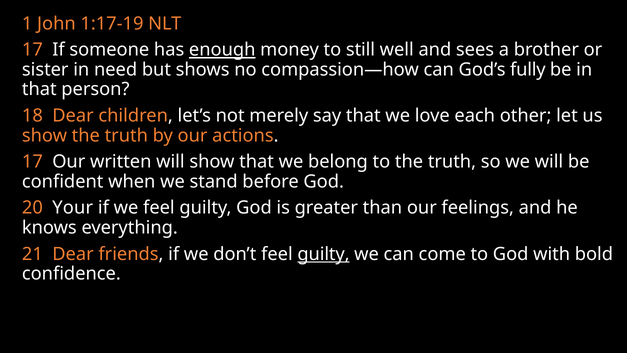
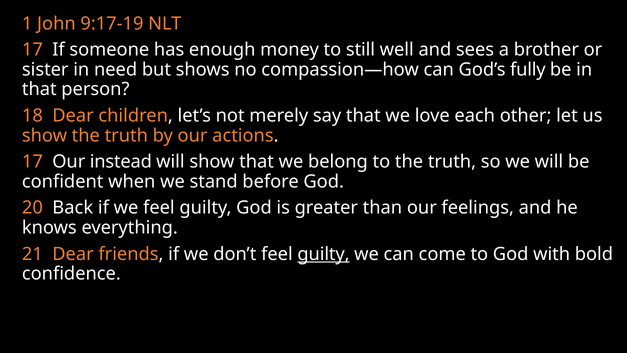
1:17-19: 1:17-19 -> 9:17-19
enough underline: present -> none
written: written -> instead
Your: Your -> Back
